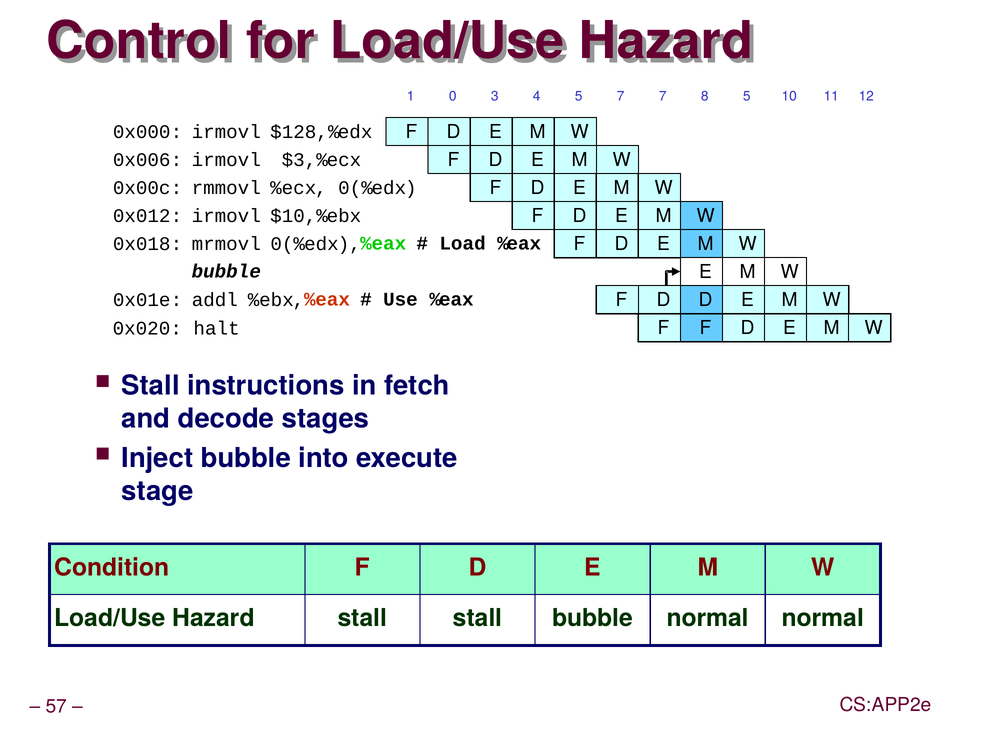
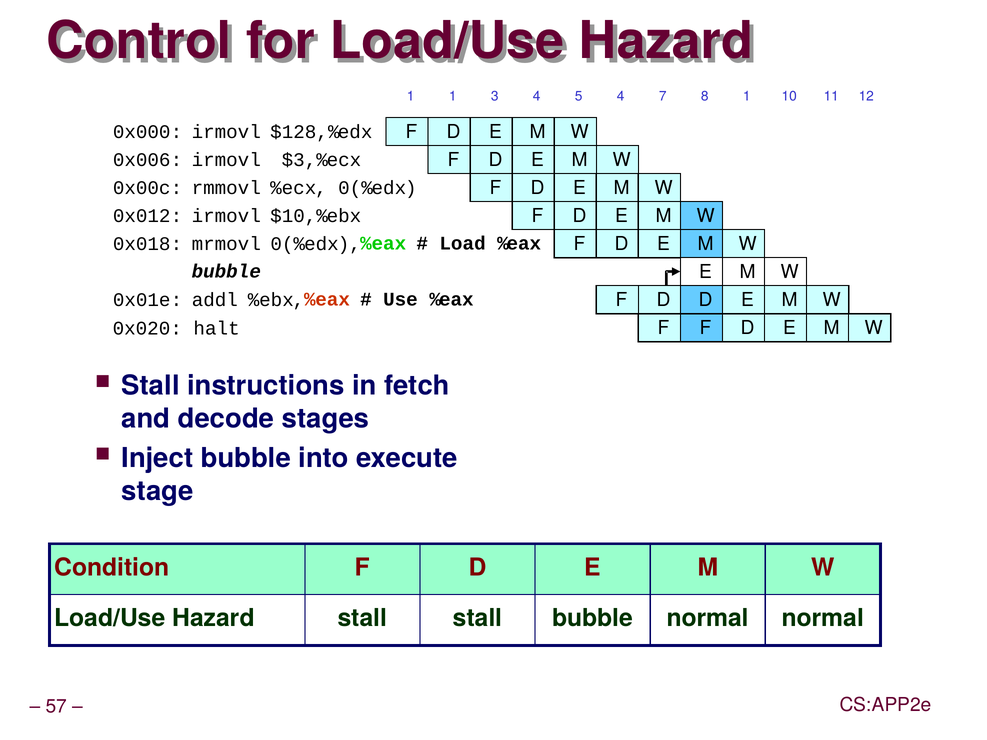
1 0: 0 -> 1
5 7: 7 -> 4
8 5: 5 -> 1
